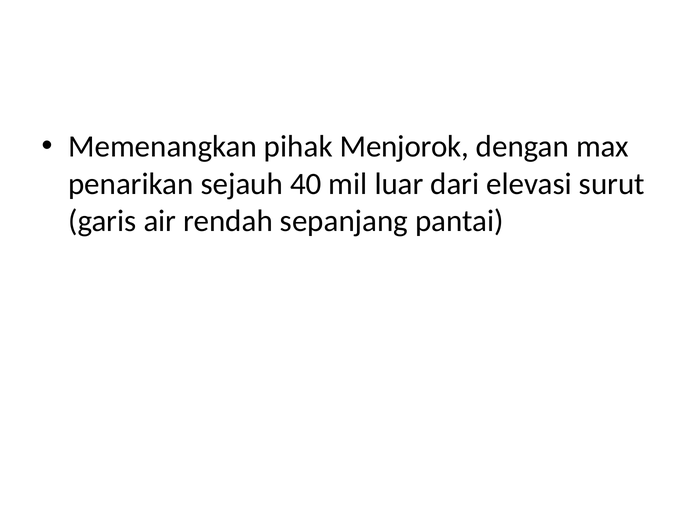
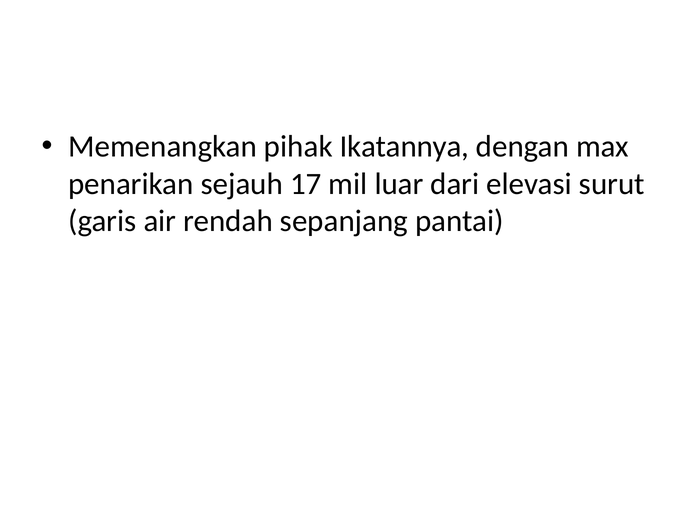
Menjorok: Menjorok -> Ikatannya
40: 40 -> 17
